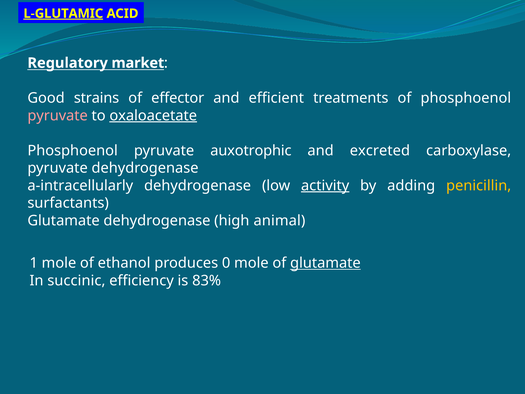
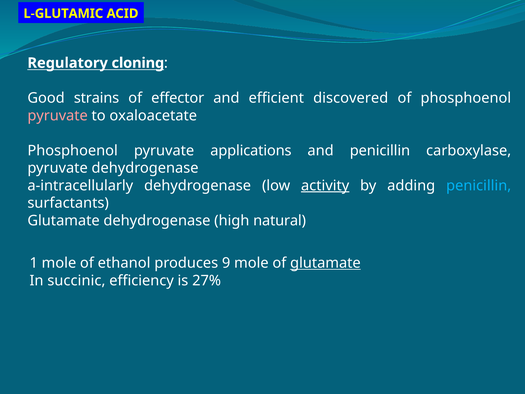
L-GLUTAMIC underline: present -> none
market: market -> cloning
treatments: treatments -> discovered
oxaloacetate underline: present -> none
auxotrophic: auxotrophic -> applications
and excreted: excreted -> penicillin
penicillin at (479, 186) colour: yellow -> light blue
animal: animal -> natural
0: 0 -> 9
83%: 83% -> 27%
